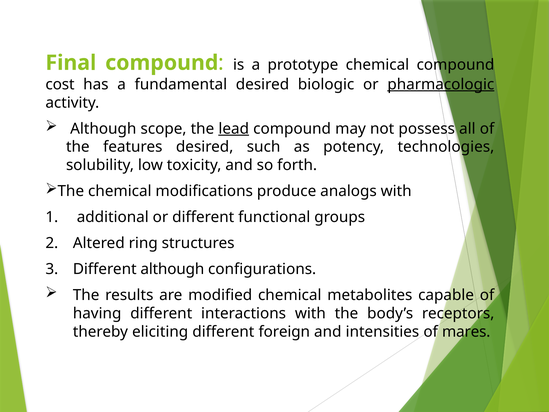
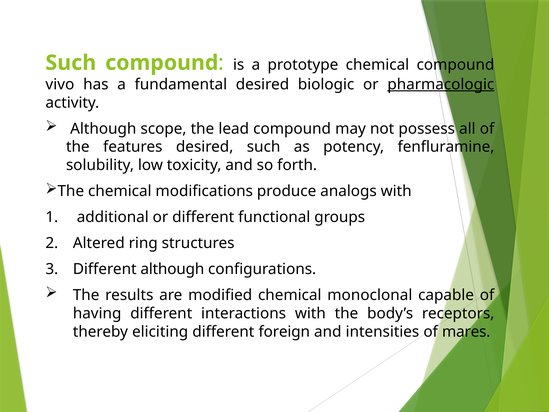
Final at (71, 63): Final -> Such
cost: cost -> vivo
lead underline: present -> none
technologies: technologies -> fenfluramine
metabolites: metabolites -> monoclonal
